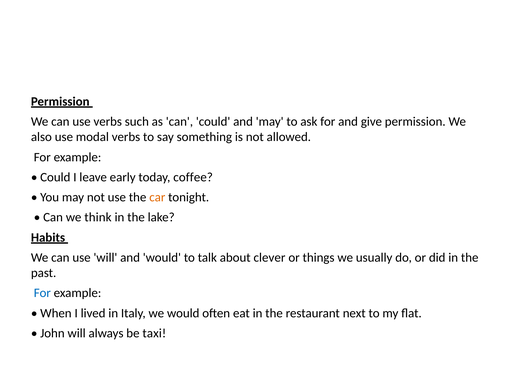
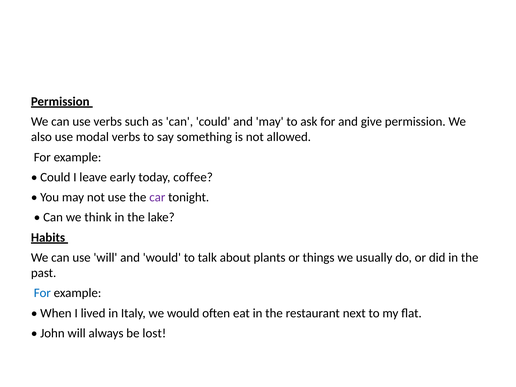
car colour: orange -> purple
clever: clever -> plants
taxi: taxi -> lost
